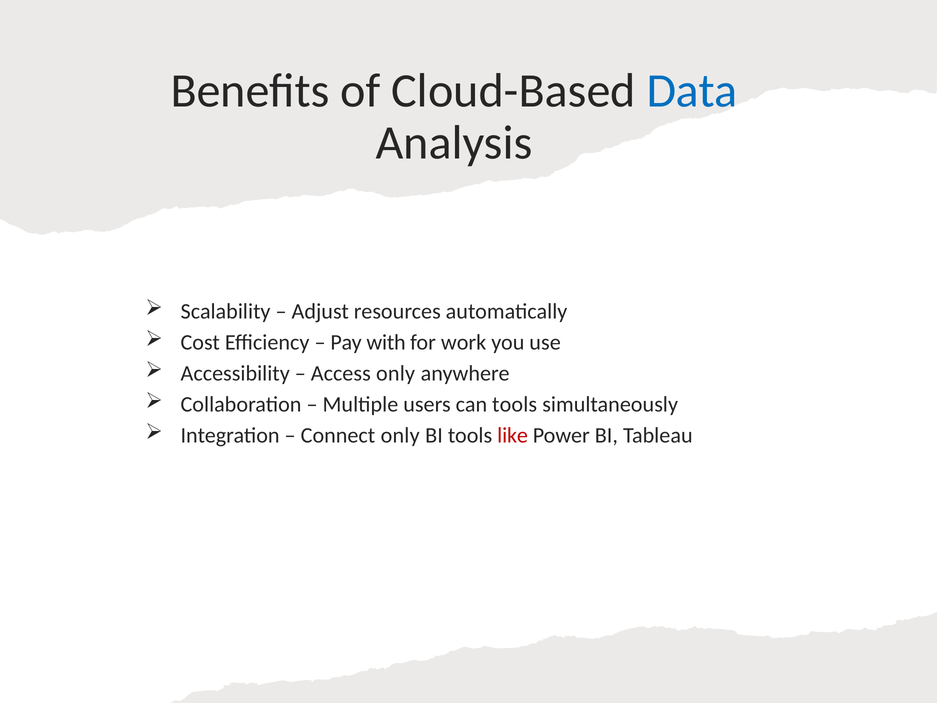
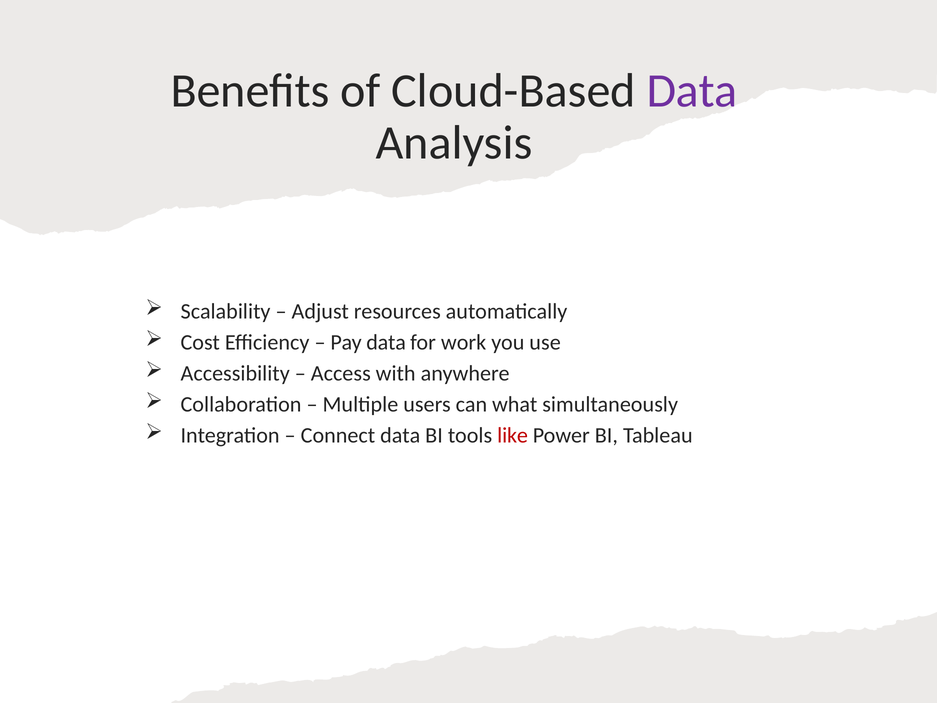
Data at (692, 91) colour: blue -> purple
Pay with: with -> data
Access only: only -> with
can tools: tools -> what
Connect only: only -> data
